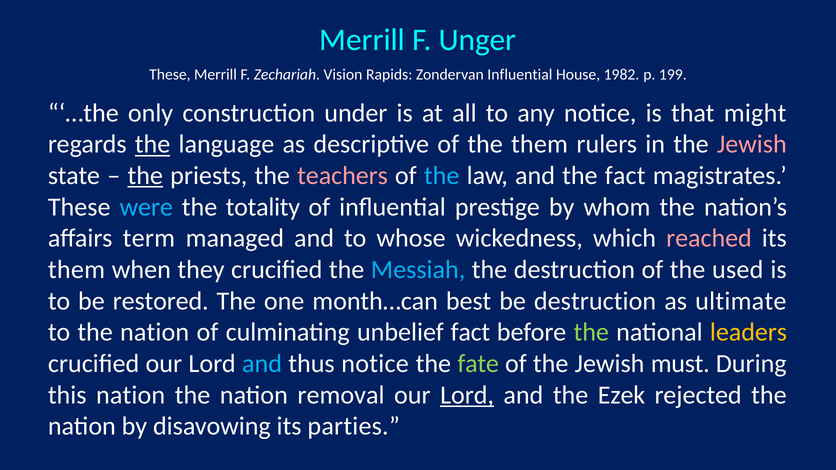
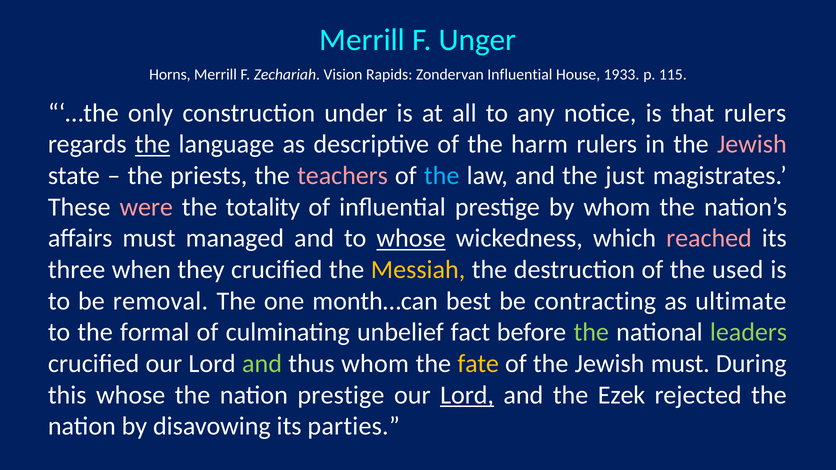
These at (170, 75): These -> Horns
1982: 1982 -> 1933
199: 199 -> 115
that might: might -> rulers
the them: them -> harm
the at (145, 176) underline: present -> none
the fact: fact -> just
were colour: light blue -> pink
affairs term: term -> must
whose at (411, 238) underline: none -> present
them at (76, 270): them -> three
Messiah colour: light blue -> yellow
restored: restored -> removal
be destruction: destruction -> contracting
to the nation: nation -> formal
leaders colour: yellow -> light green
and at (262, 364) colour: light blue -> light green
thus notice: notice -> whom
fate colour: light green -> yellow
this nation: nation -> whose
nation removal: removal -> prestige
